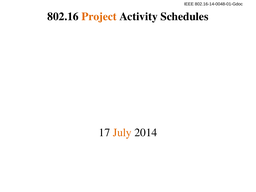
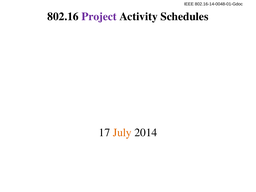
Project colour: orange -> purple
